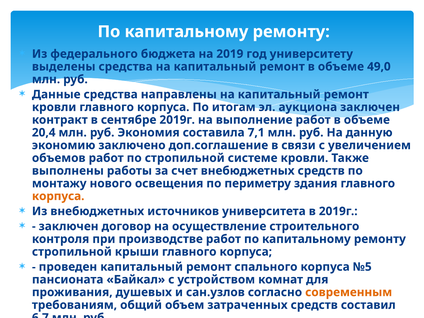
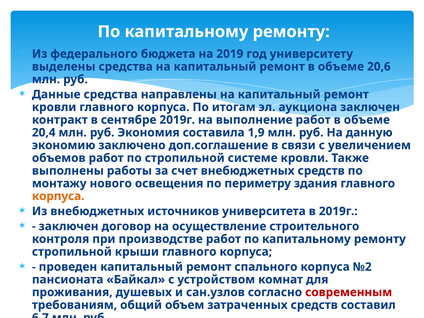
49,0: 49,0 -> 20,6
7,1: 7,1 -> 1,9
№5: №5 -> №2
современным colour: orange -> red
